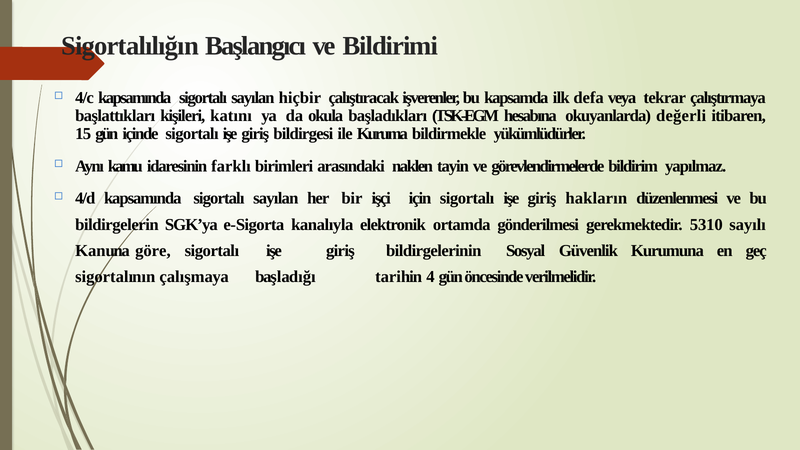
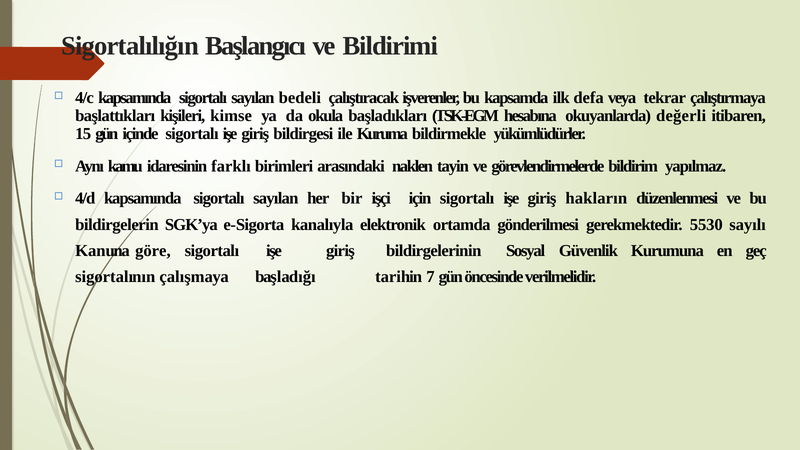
hiçbir: hiçbir -> bedeli
katını: katını -> kimse
5310: 5310 -> 5530
4: 4 -> 7
